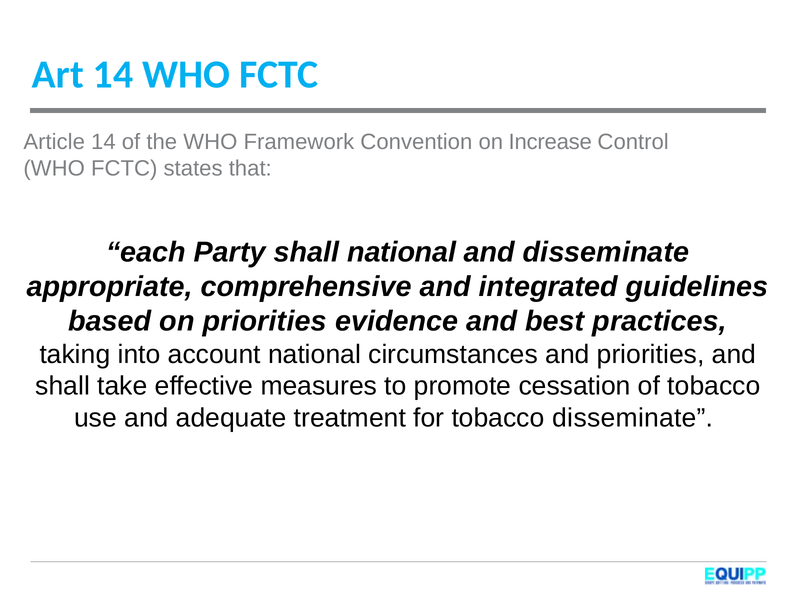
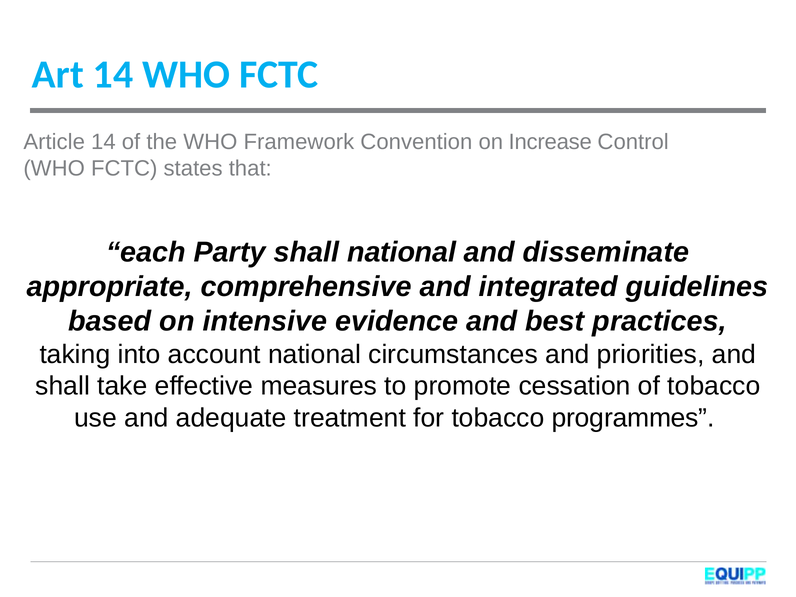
on priorities: priorities -> intensive
tobacco disseminate: disseminate -> programmes
